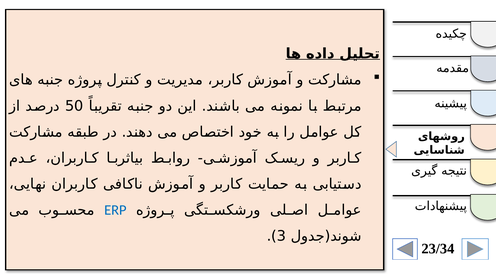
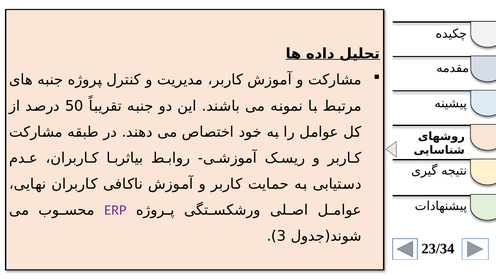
ERP colour: blue -> purple
